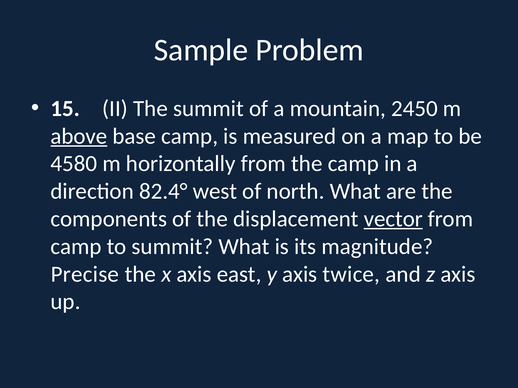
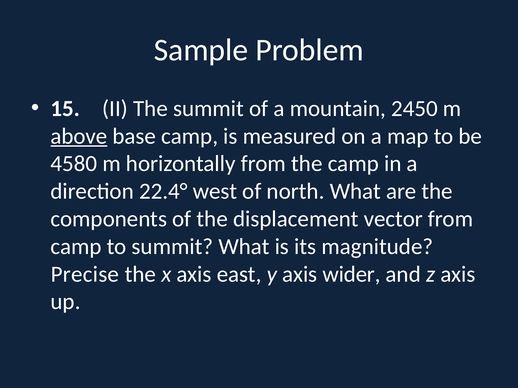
82.4°: 82.4° -> 22.4°
vector underline: present -> none
twice: twice -> wider
